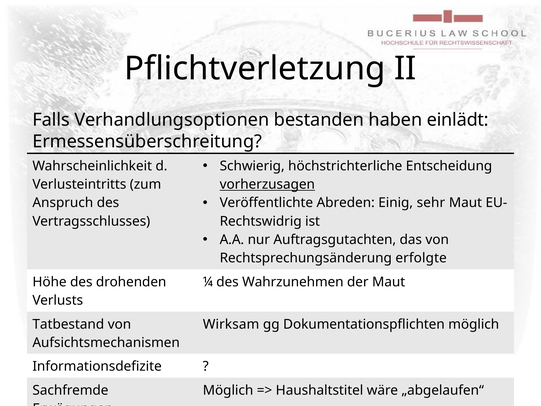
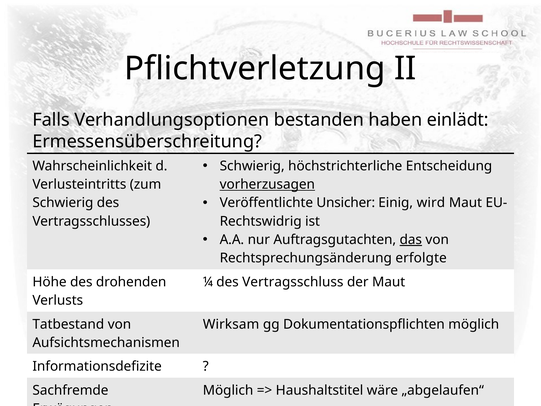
Abreden: Abreden -> Unsicher
sehr: sehr -> wird
Anspruch at (63, 203): Anspruch -> Schwierig
das underline: none -> present
Wahrzunehmen: Wahrzunehmen -> Vertragsschluss
